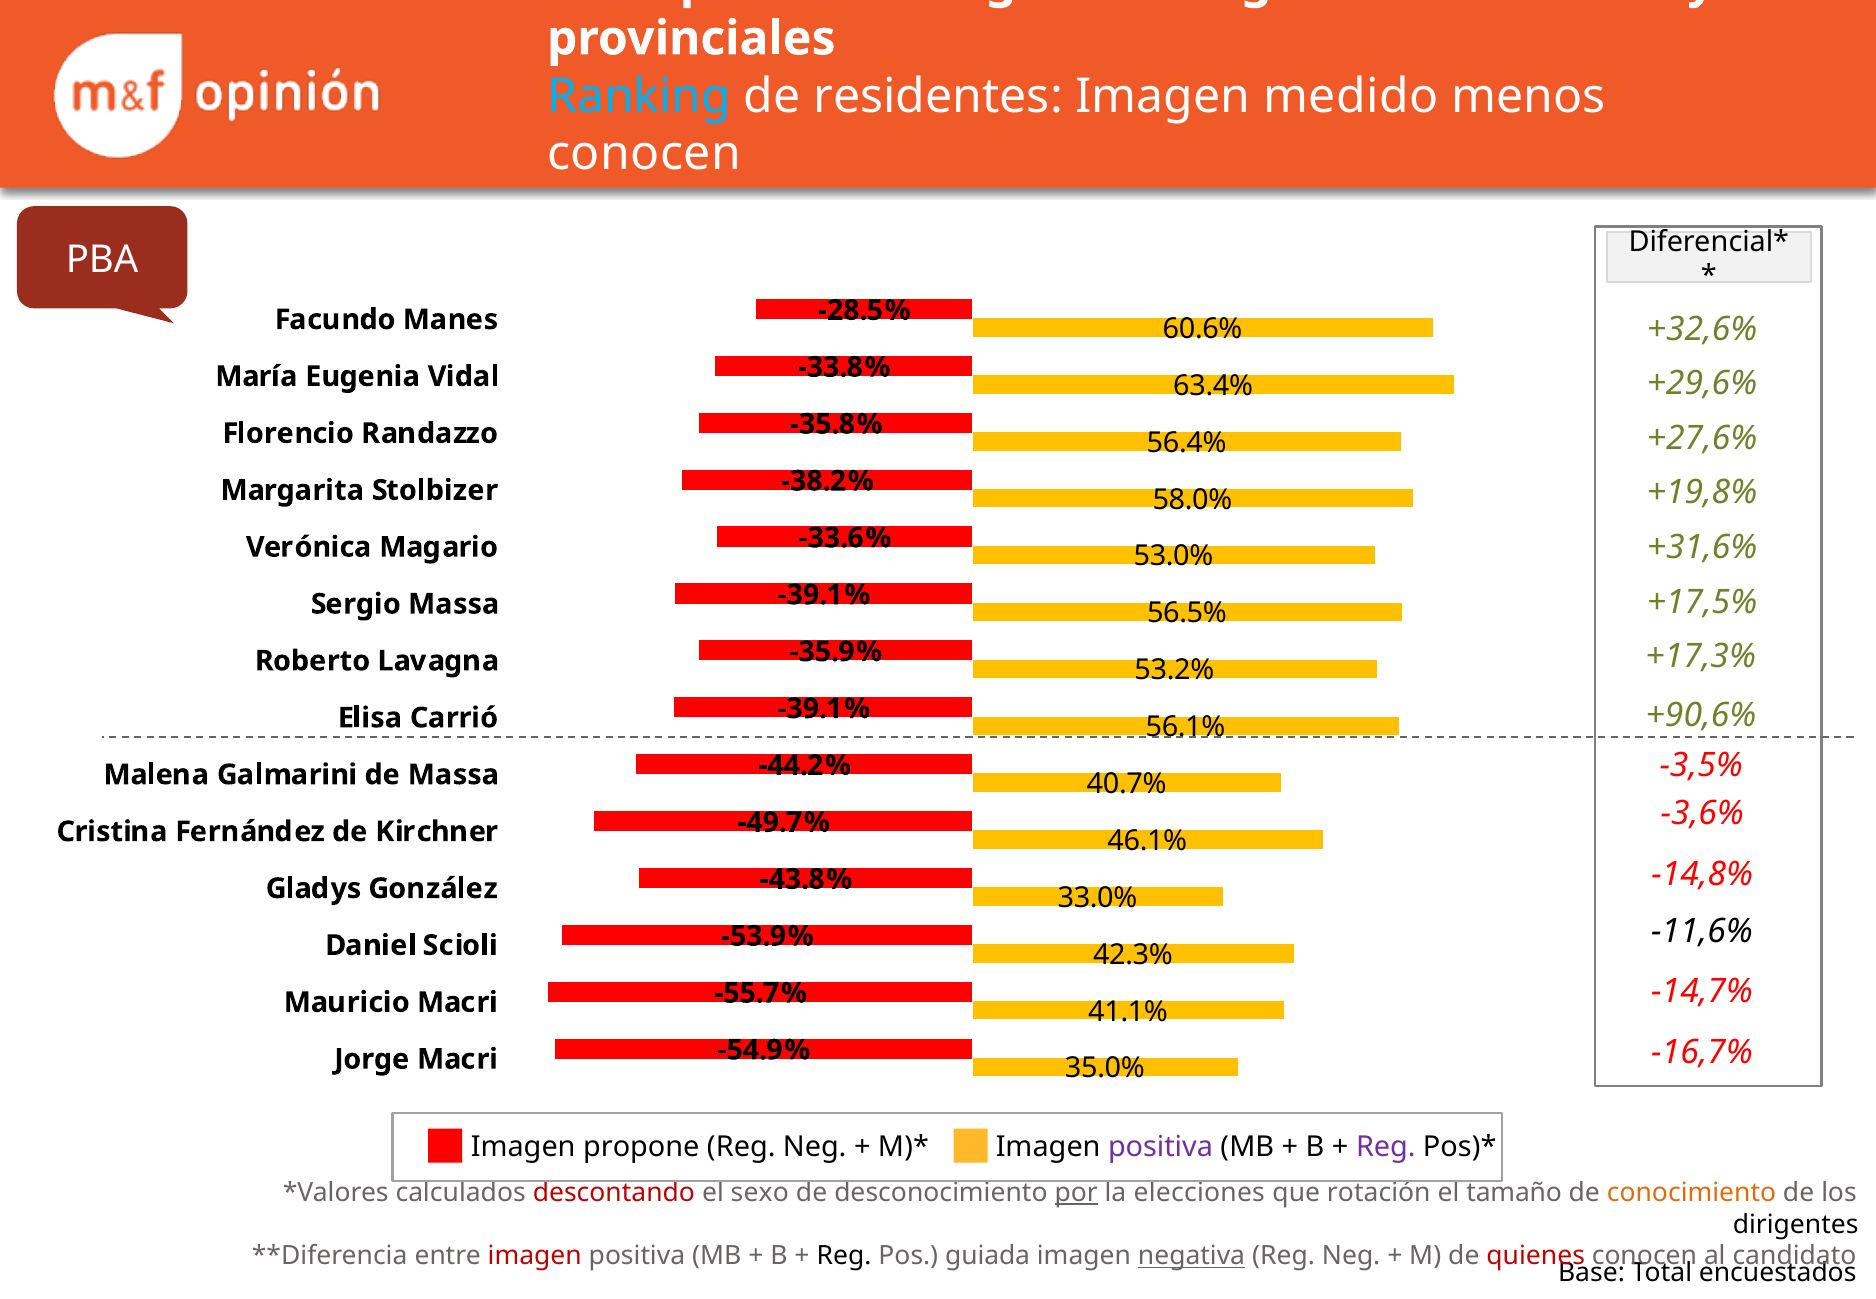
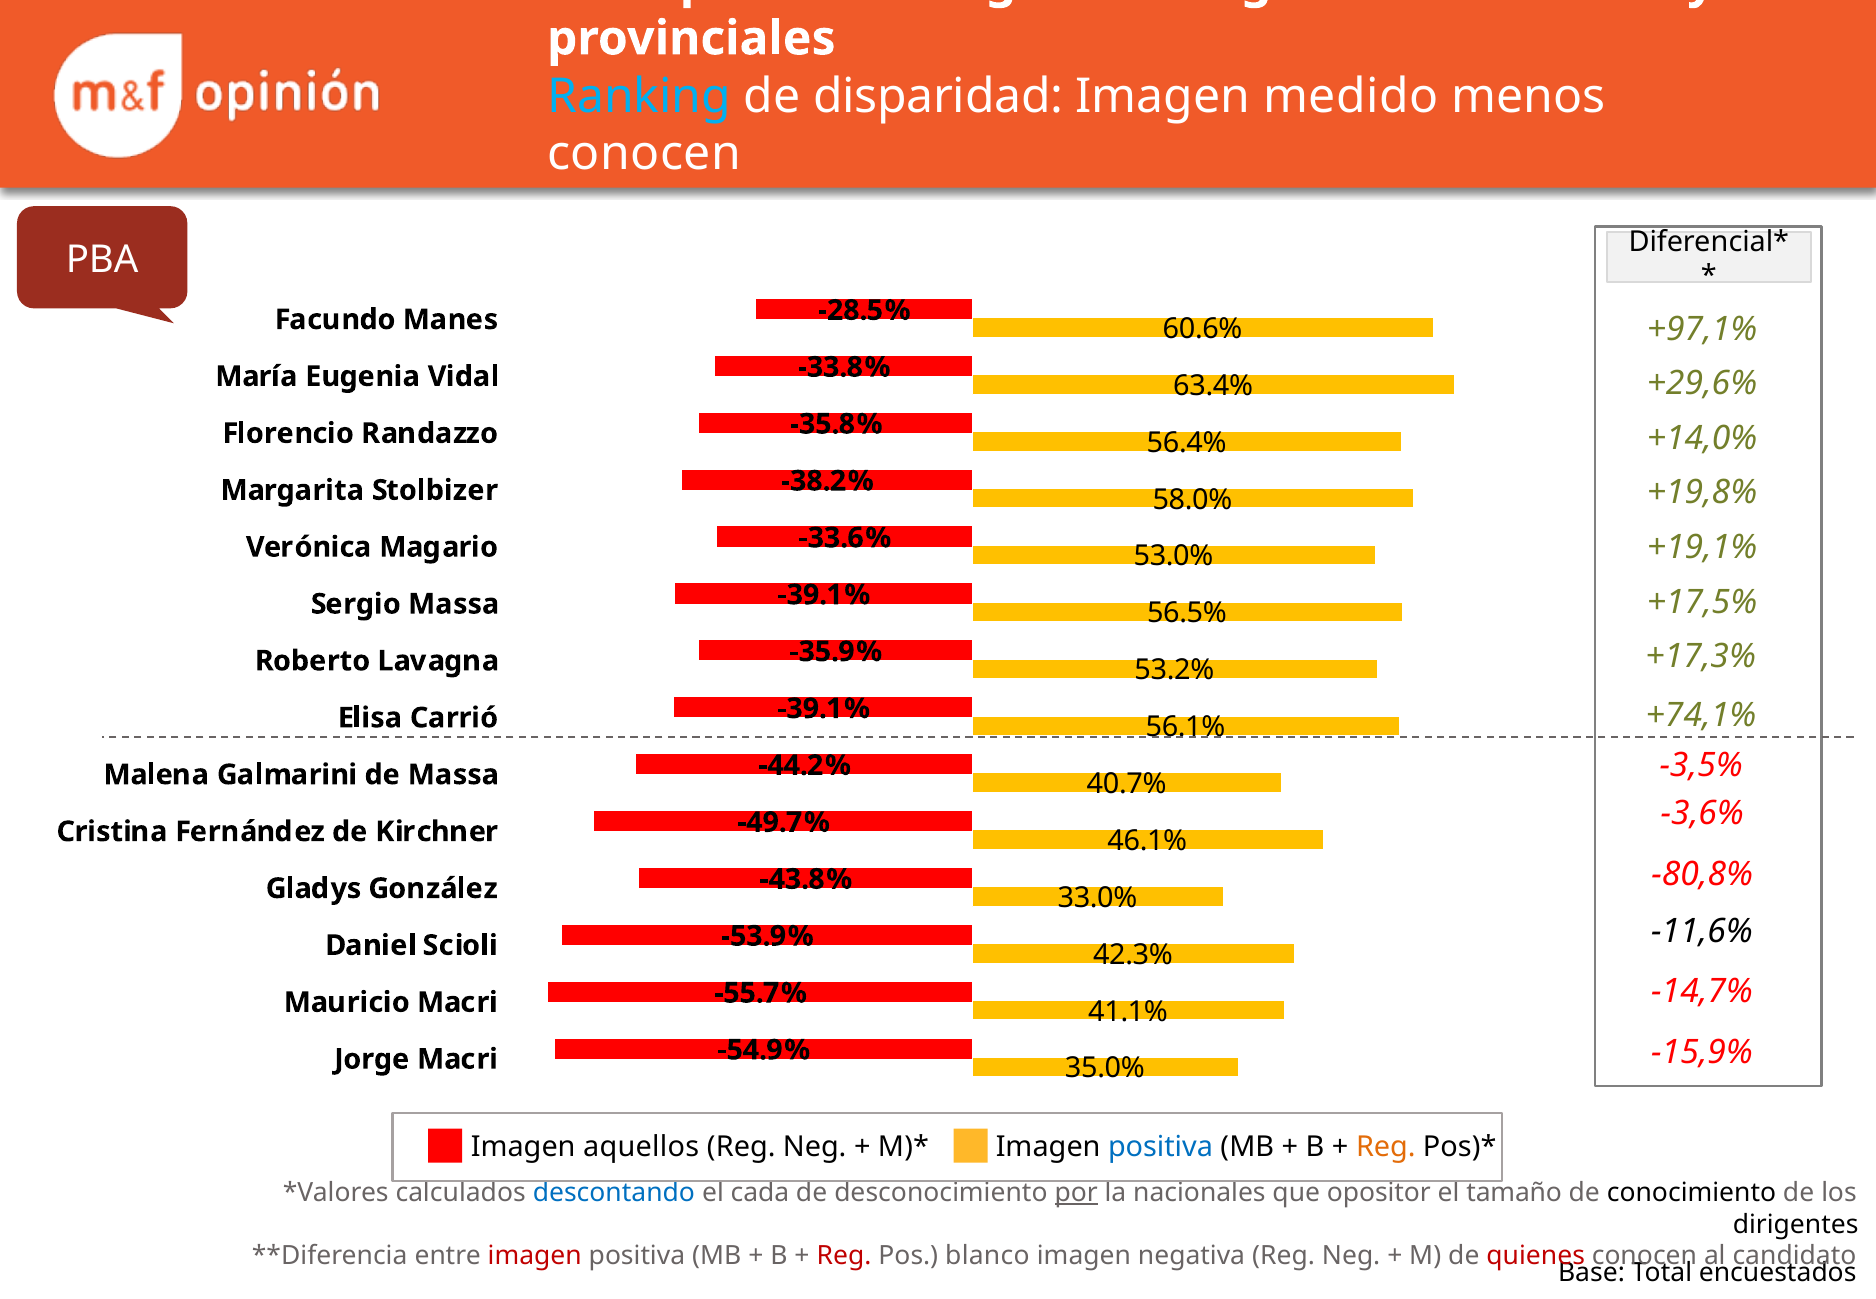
residentes: residentes -> disparidad
+32,6%: +32,6% -> +97,1%
+27,6%: +27,6% -> +14,0%
+31,6%: +31,6% -> +19,1%
+90,6%: +90,6% -> +74,1%
-14,8%: -14,8% -> -80,8%
-16,7%: -16,7% -> -15,9%
propone: propone -> aquellos
positiva at (1160, 1147) colour: purple -> blue
Reg at (1386, 1147) colour: purple -> orange
descontando colour: red -> blue
sexo: sexo -> cada
la elecciones: elecciones -> nacionales
rotación: rotación -> opositor
conocimiento colour: orange -> black
Reg at (844, 1256) colour: black -> red
guiada: guiada -> blanco
negativa underline: present -> none
